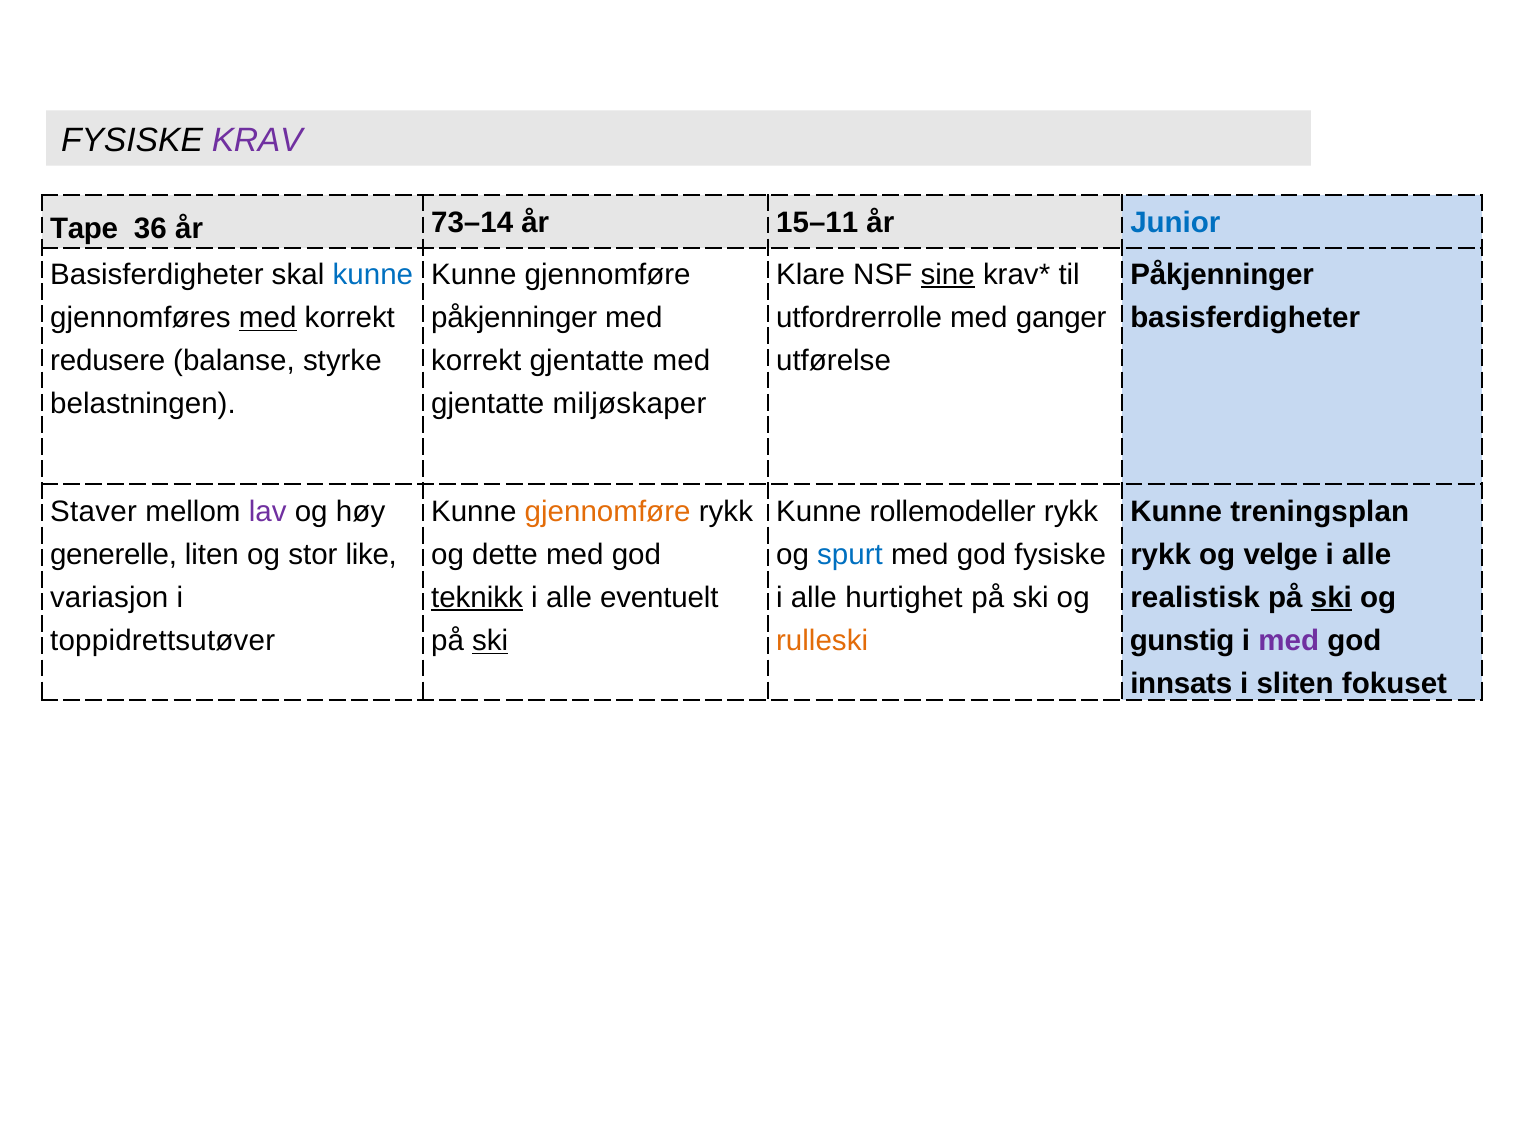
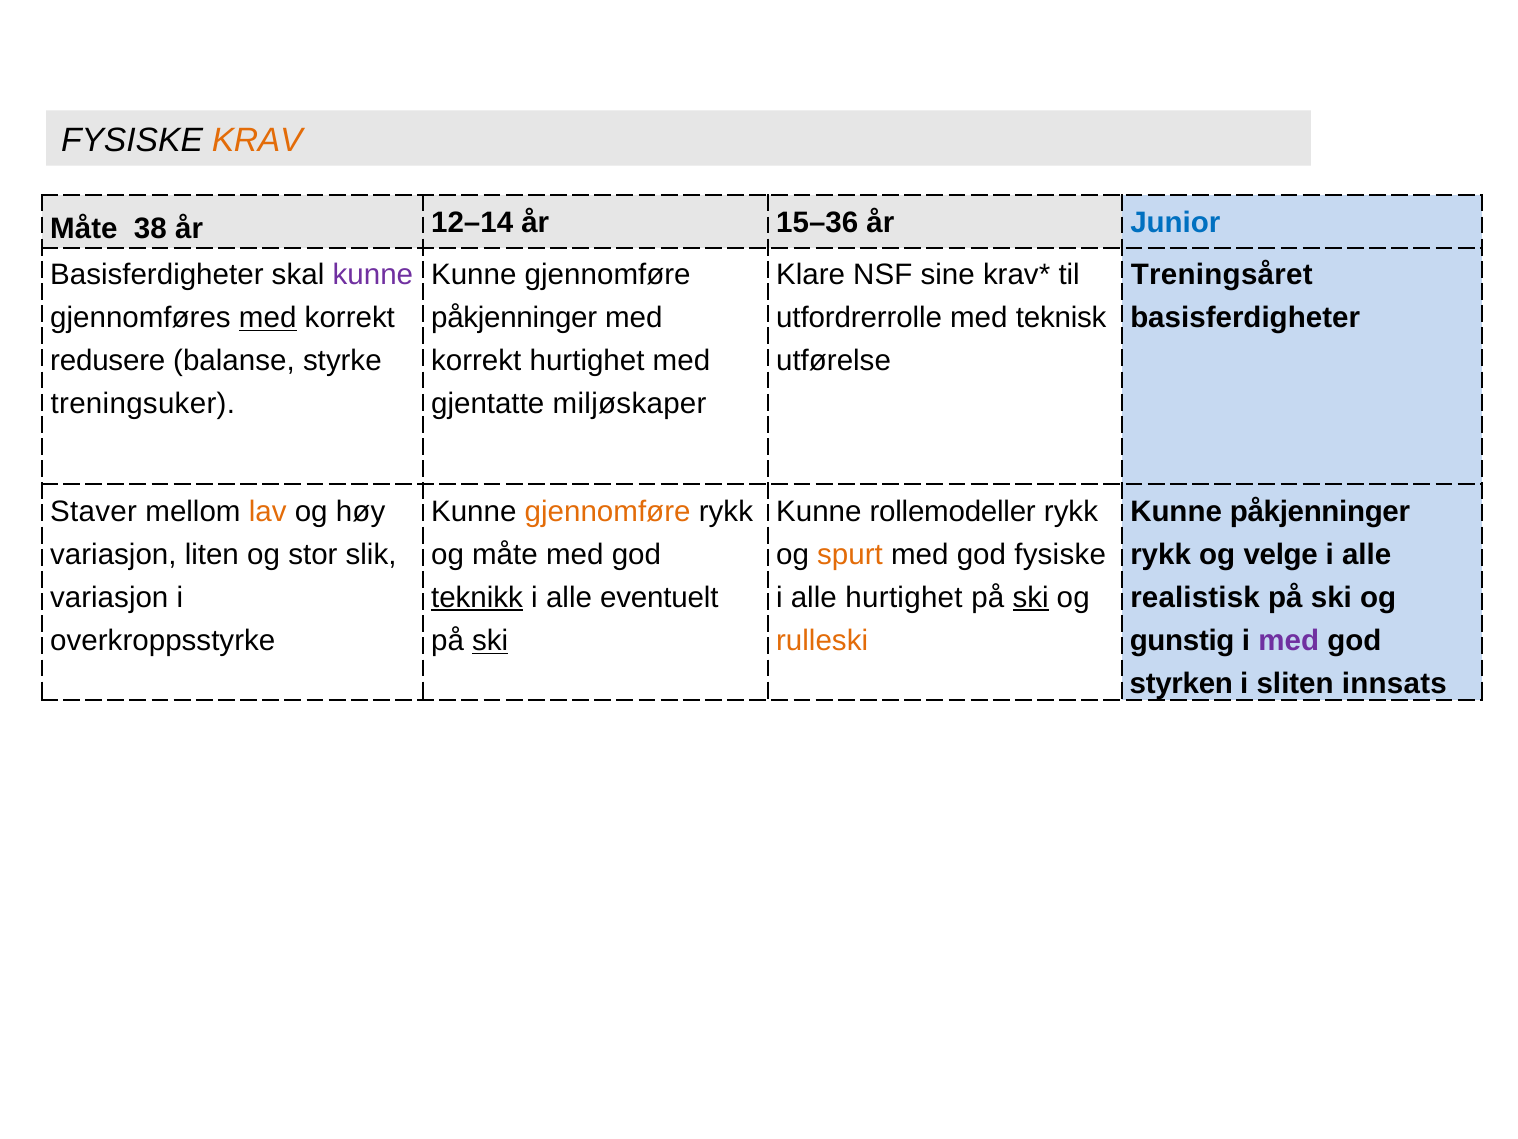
KRAV colour: purple -> orange
Tape at (84, 229): Tape -> Måte
36: 36 -> 38
73–14: 73–14 -> 12–14
15–11: 15–11 -> 15–36
kunne at (373, 275) colour: blue -> purple
sine underline: present -> none
Påkjenninger at (1222, 275): Påkjenninger -> Treningsåret
ganger: ganger -> teknisk
korrekt gjentatte: gjentatte -> hurtighet
belastningen: belastningen -> treningsuker
lav colour: purple -> orange
Kunne treningsplan: treningsplan -> påkjenninger
generelle at (114, 554): generelle -> variasjon
like: like -> slik
og dette: dette -> måte
spurt colour: blue -> orange
ski at (1031, 597) underline: none -> present
ski at (1331, 597) underline: present -> none
toppidrettsutøver: toppidrettsutøver -> overkroppsstyrke
innsats: innsats -> styrken
fokuset: fokuset -> innsats
